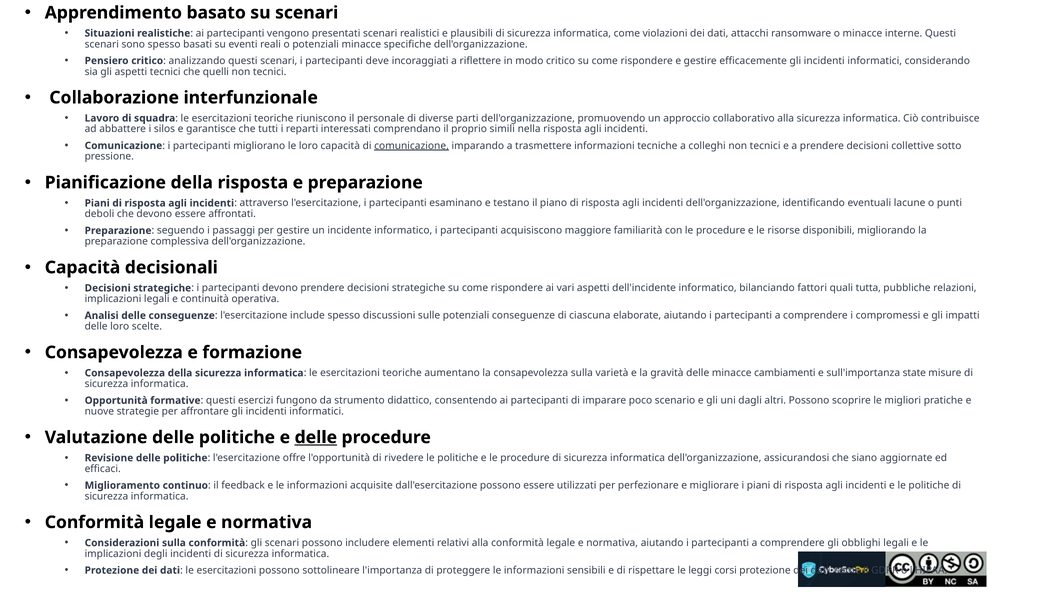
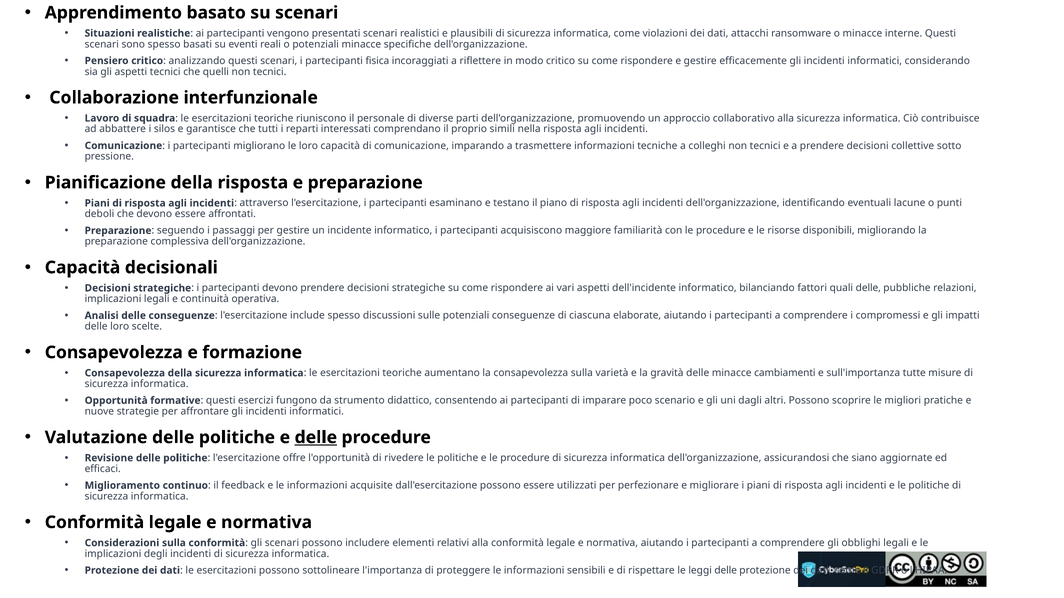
deve: deve -> fisica
comunicazione at (412, 146) underline: present -> none
quali tutta: tutta -> delle
state: state -> tutte
leggi corsi: corsi -> delle
